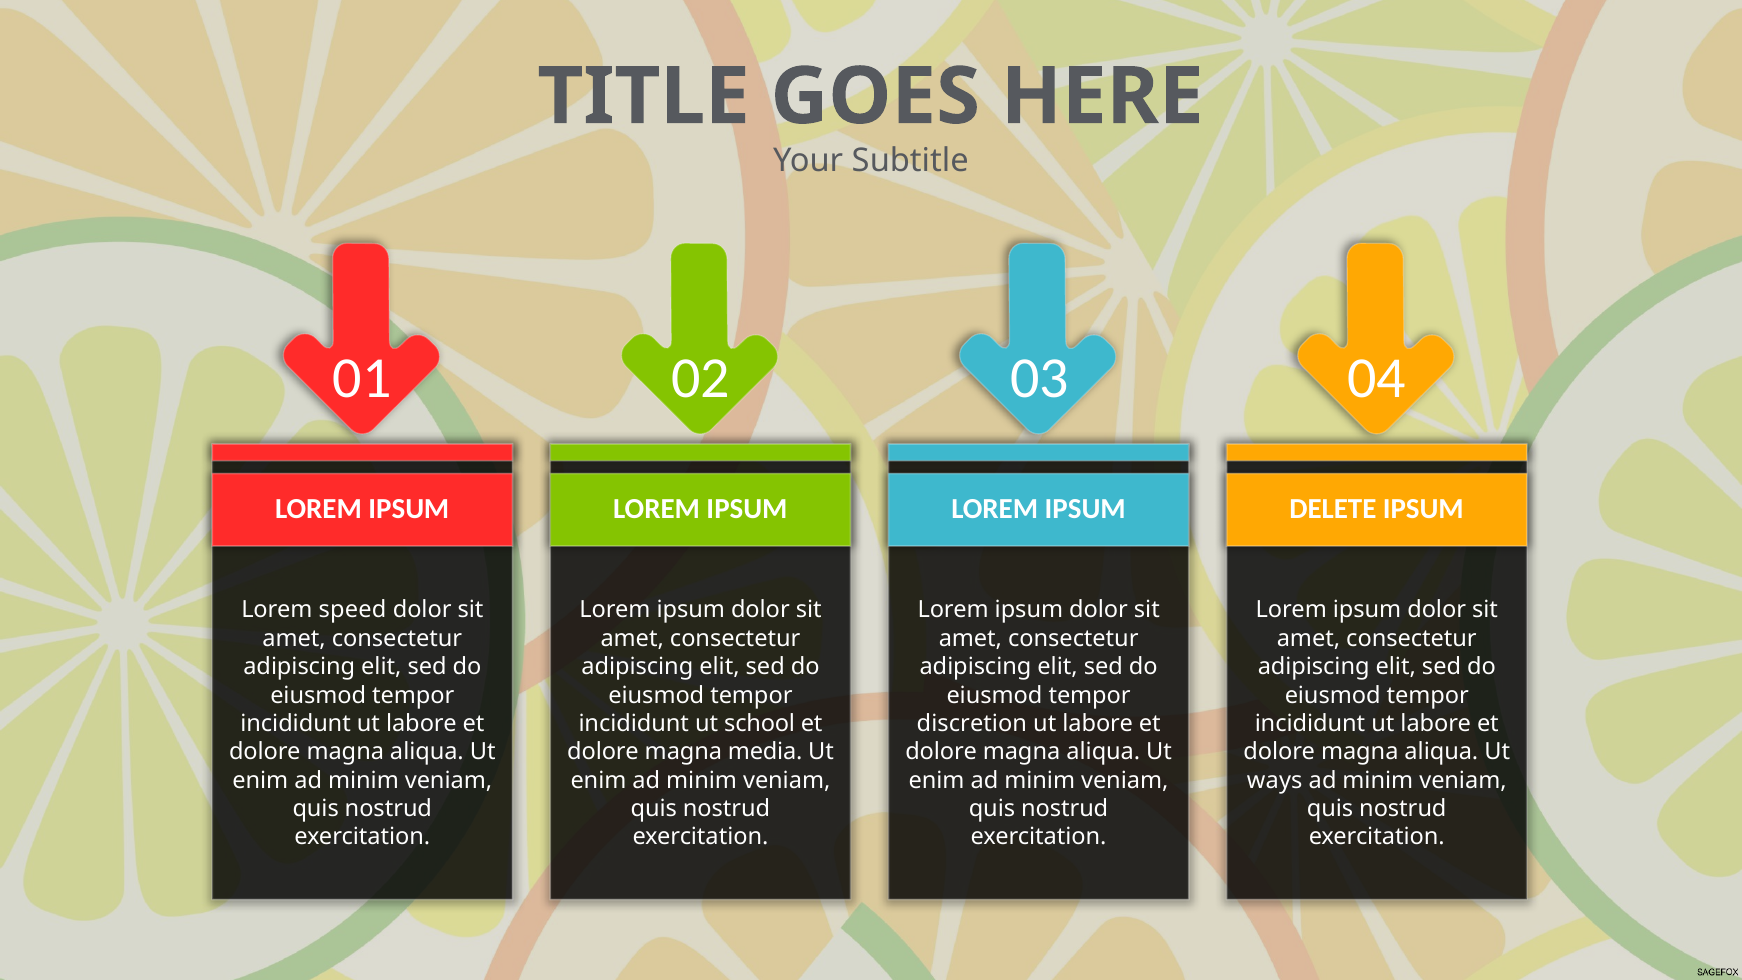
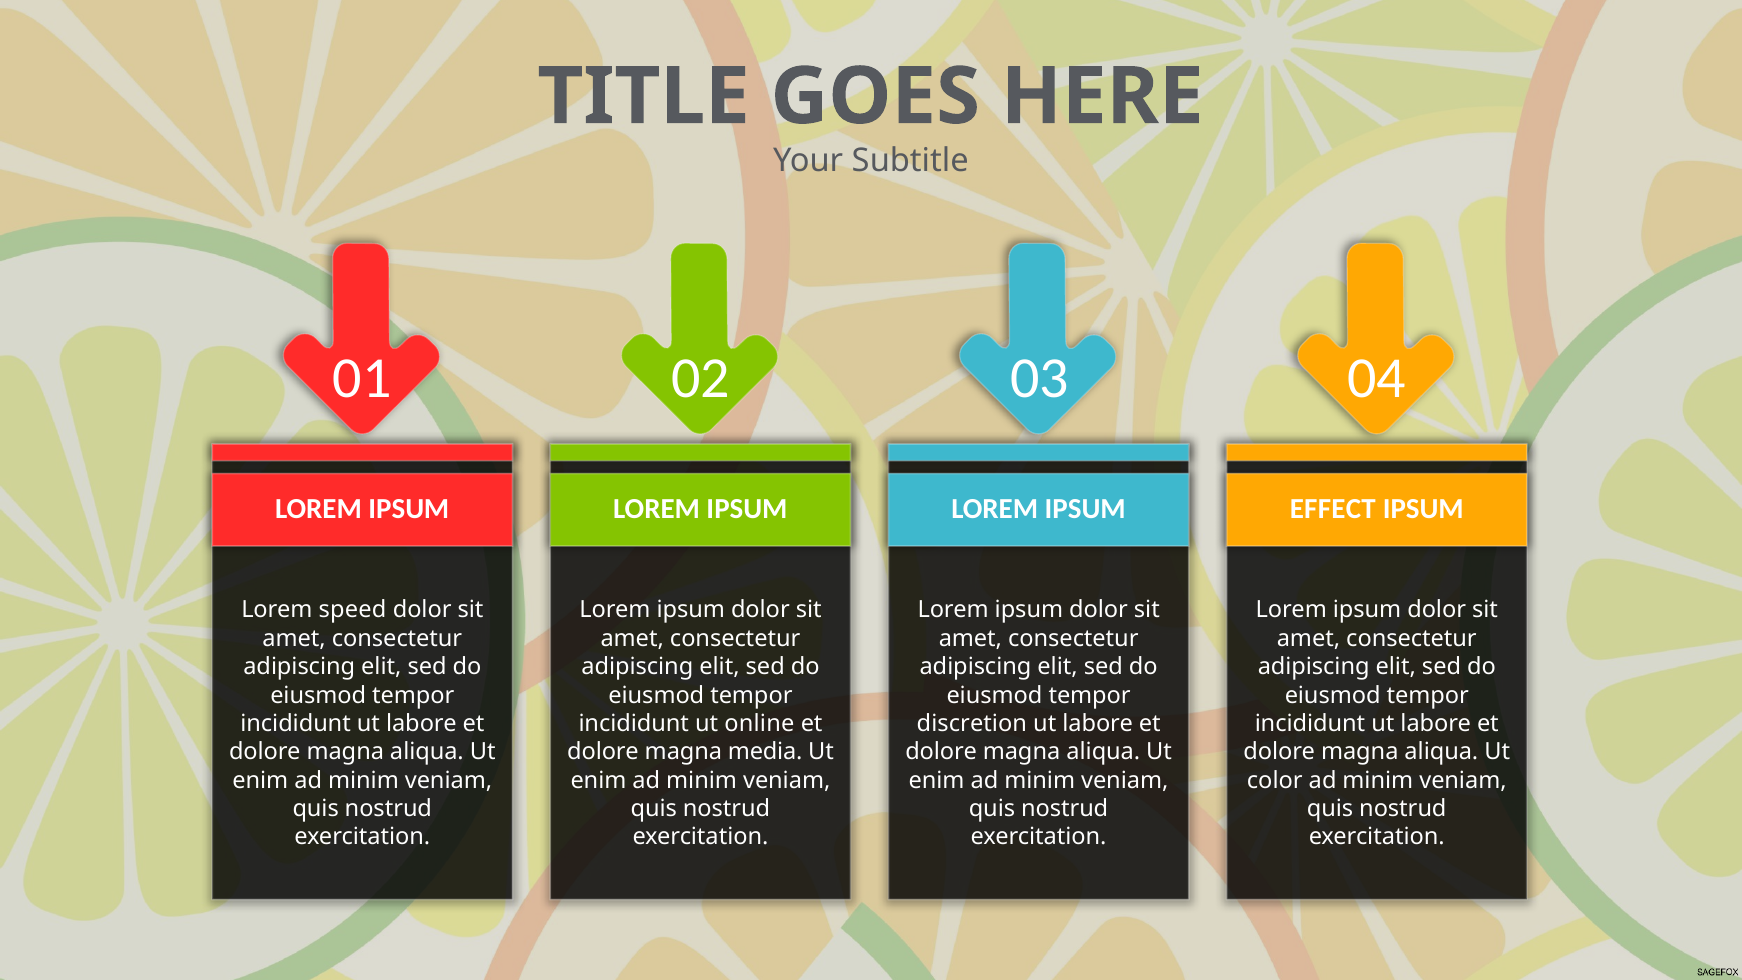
DELETE: DELETE -> EFFECT
school: school -> online
ways: ways -> color
